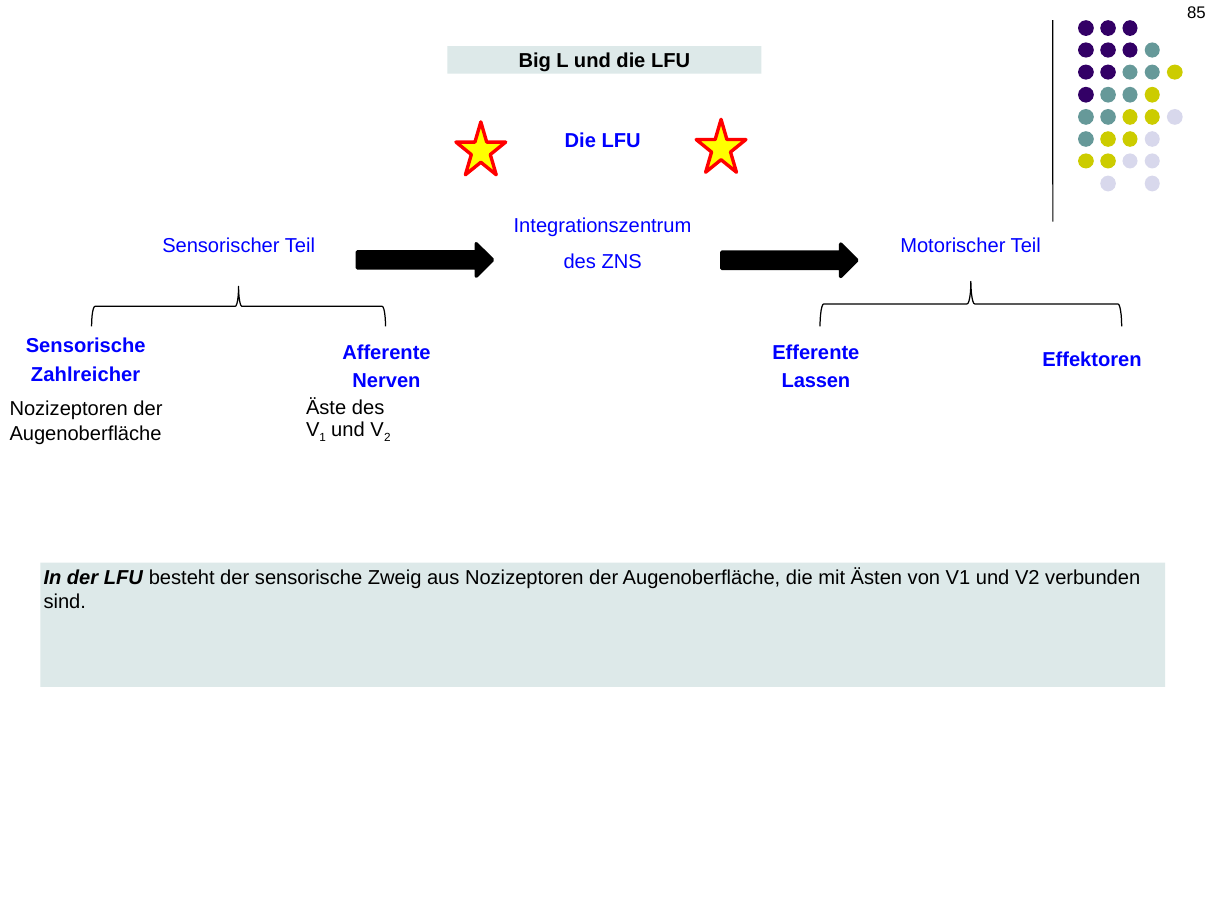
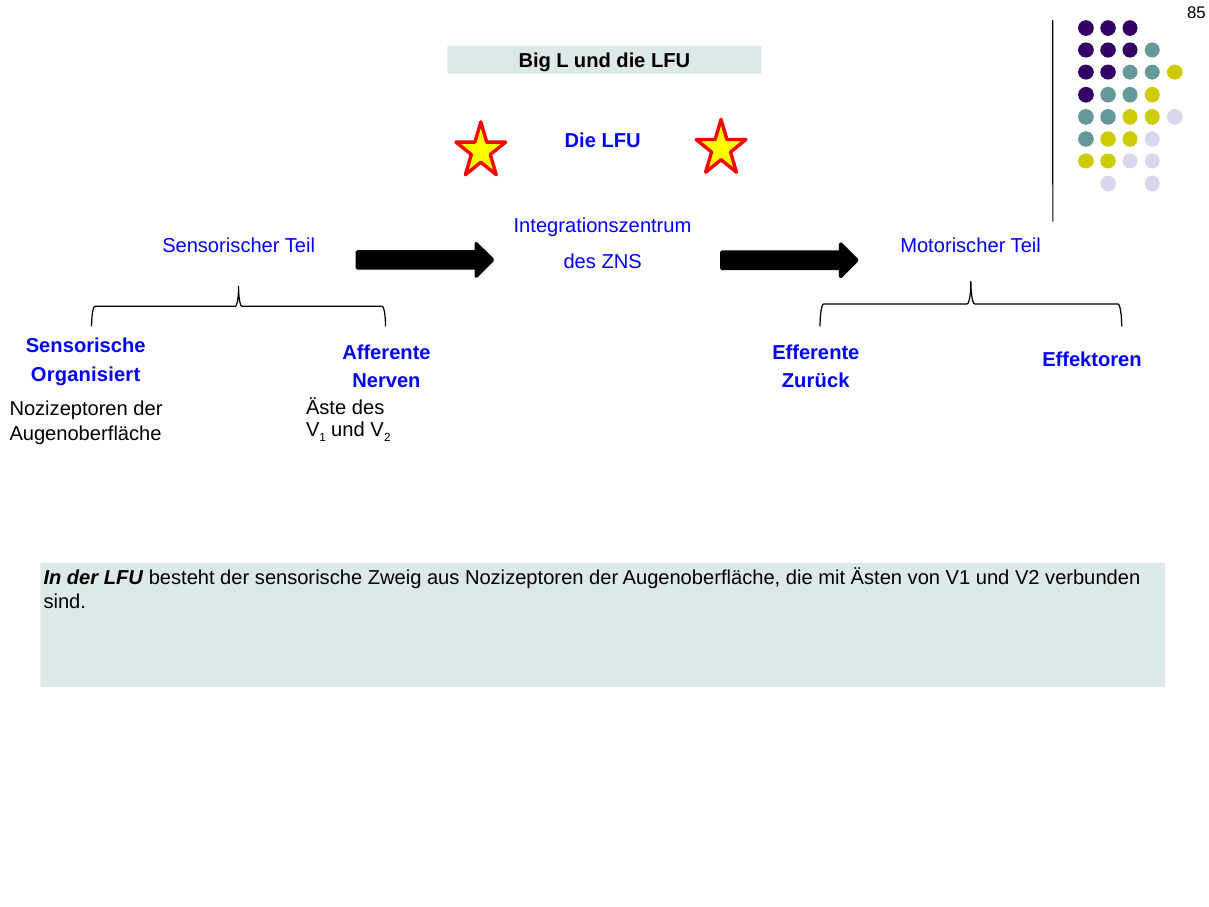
Zahlreicher: Zahlreicher -> Organisiert
Lassen: Lassen -> Zurück
